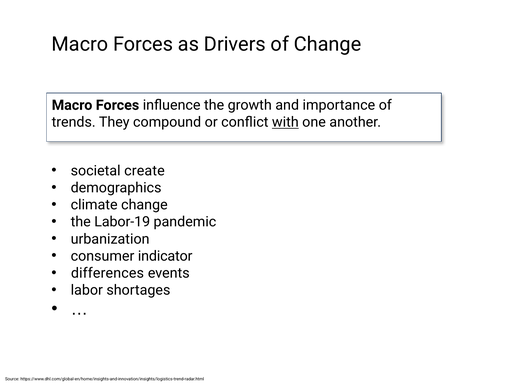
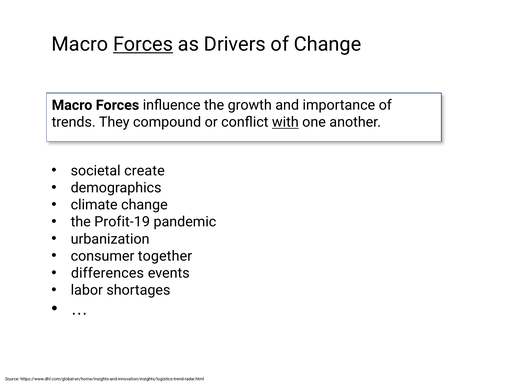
Forces at (143, 44) underline: none -> present
Labor-19: Labor-19 -> Profit-19
indicator: indicator -> together
